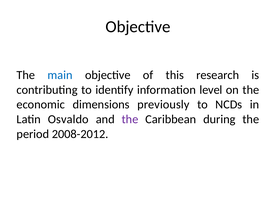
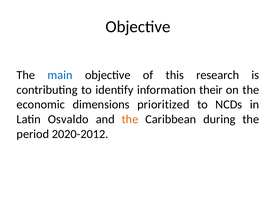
level: level -> their
previously: previously -> prioritized
the at (130, 119) colour: purple -> orange
2008-2012: 2008-2012 -> 2020-2012
